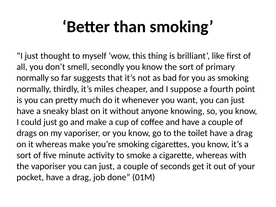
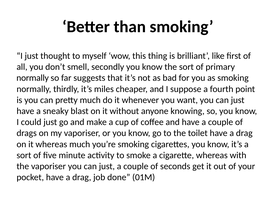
whereas make: make -> much
